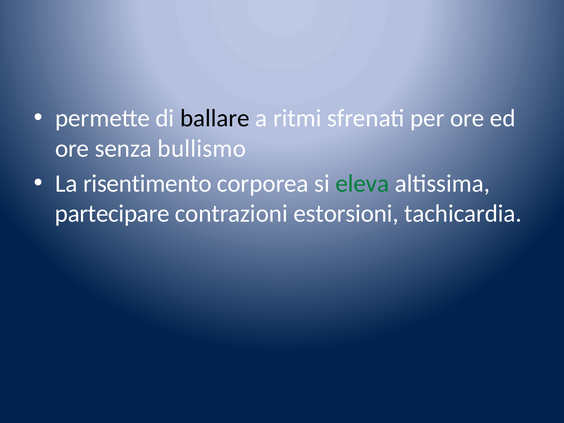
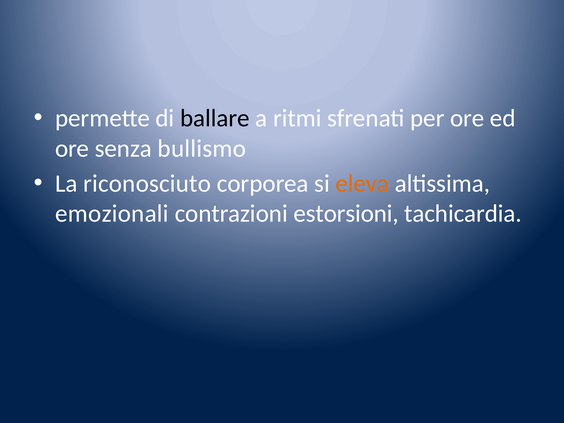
risentimento: risentimento -> riconosciuto
eleva colour: green -> orange
partecipare: partecipare -> emozionali
